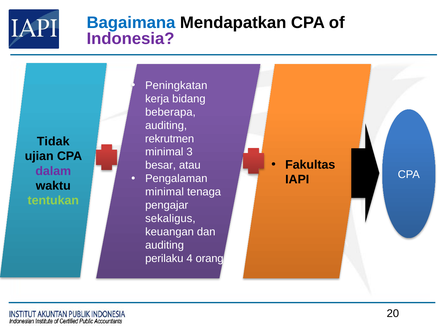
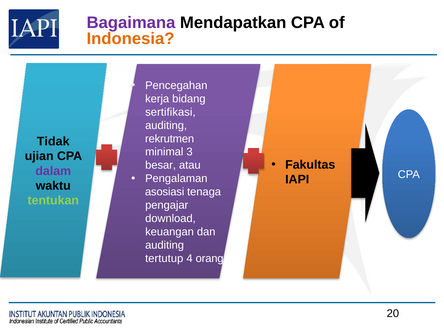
Bagaimana colour: blue -> purple
Indonesia colour: purple -> orange
Peningkatan: Peningkatan -> Pencegahan
beberapa: beberapa -> sertifikasi
minimal at (165, 192): minimal -> asosiasi
sekaligus: sekaligus -> download
perilaku: perilaku -> tertutup
